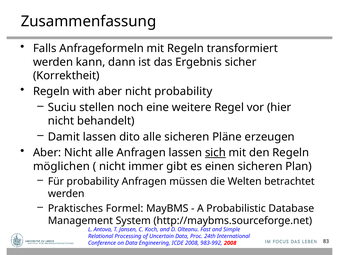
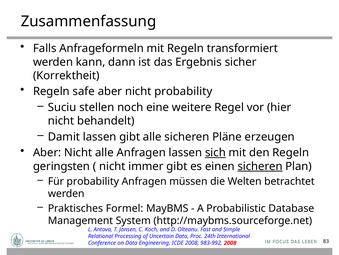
with: with -> safe
lassen dito: dito -> gibt
möglichen: möglichen -> geringsten
sicheren at (260, 166) underline: none -> present
